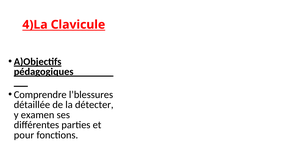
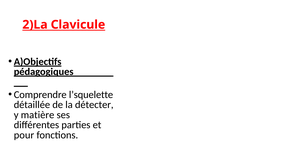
4)La: 4)La -> 2)La
l’blessures: l’blessures -> l’squelette
examen: examen -> matière
